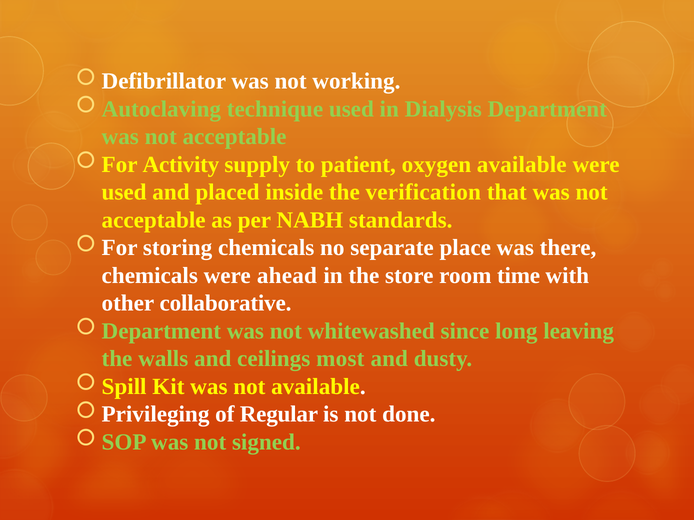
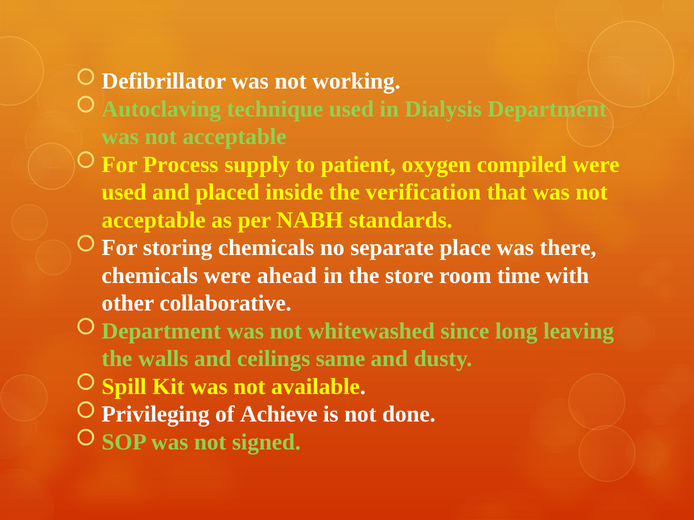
Activity: Activity -> Process
oxygen available: available -> compiled
most: most -> same
Regular: Regular -> Achieve
